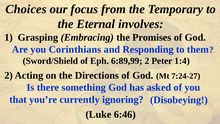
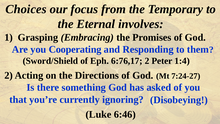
Corinthians: Corinthians -> Cooperating
6:89,99: 6:89,99 -> 6:76,17
